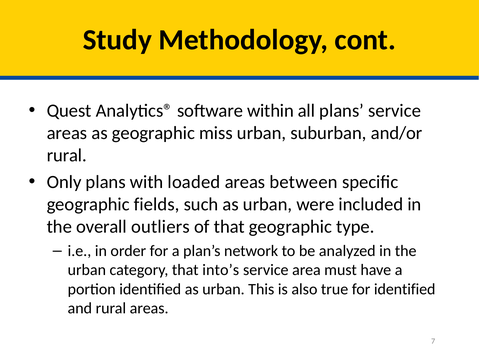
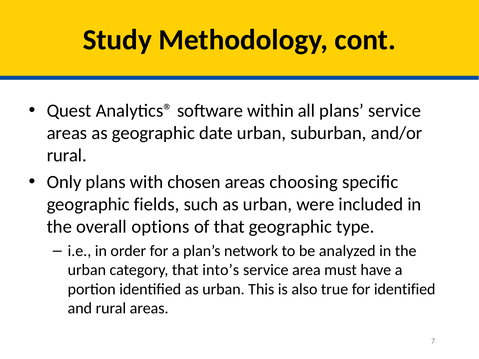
miss: miss -> date
loaded: loaded -> chosen
between: between -> choosing
outliers: outliers -> options
